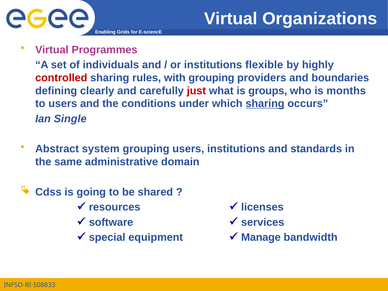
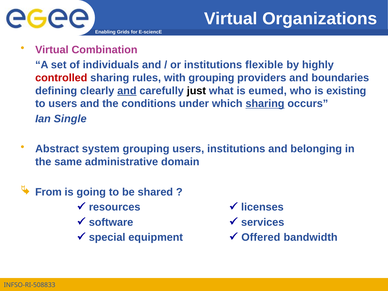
Programmes: Programmes -> Combination
and at (127, 91) underline: none -> present
just colour: red -> black
groups: groups -> eumed
months: months -> existing
standards: standards -> belonging
Cdss: Cdss -> From
Manage: Manage -> Offered
